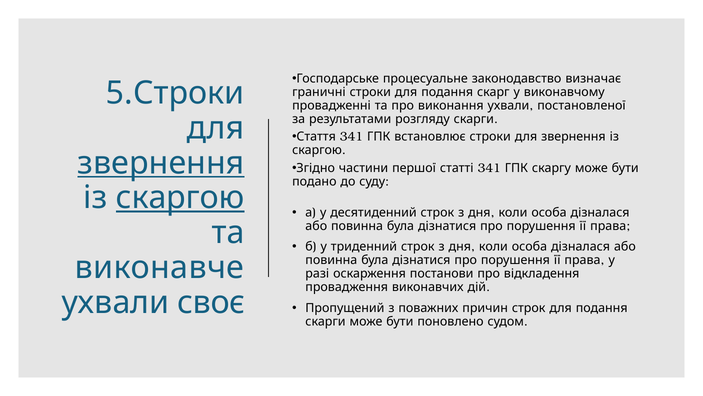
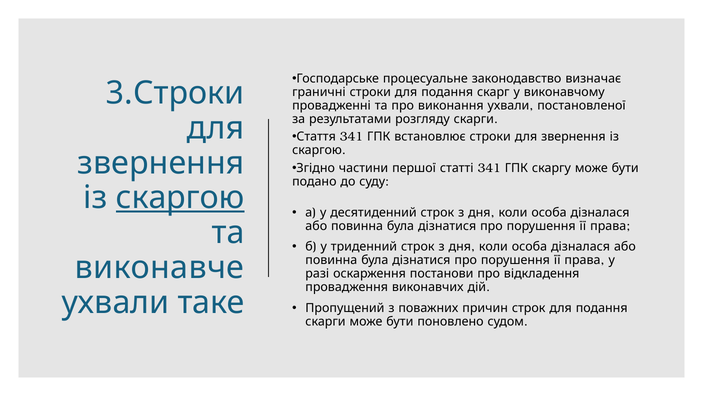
5.Строки: 5.Строки -> 3.Строки
звернення at (161, 163) underline: present -> none
своє: своє -> таке
